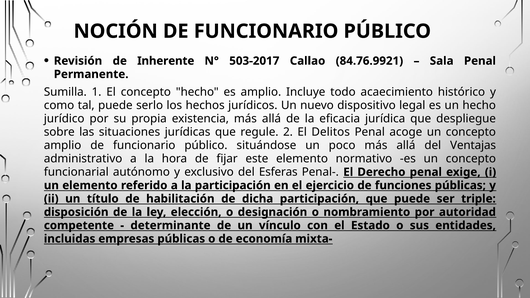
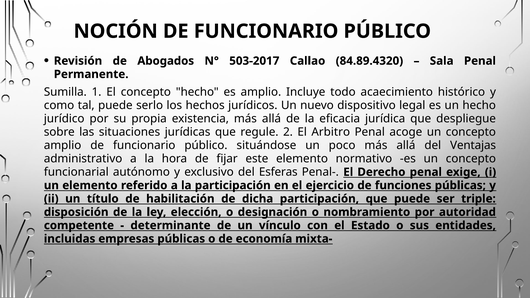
Inherente: Inherente -> Abogados
84.76.9921: 84.76.9921 -> 84.89.4320
Delitos: Delitos -> Arbitro
